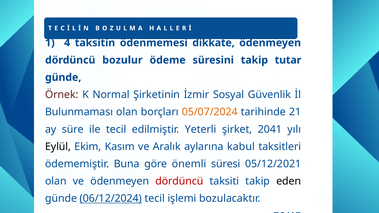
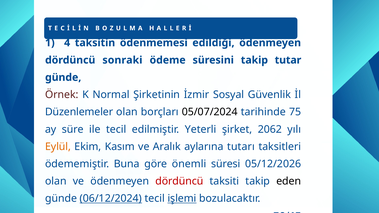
dikkate: dikkate -> edildiği
bozulur: bozulur -> sonraki
Bulunmaması: Bulunmaması -> Düzenlemeler
05/07/2024 colour: orange -> black
21: 21 -> 75
2041: 2041 -> 2062
Eylül colour: black -> orange
kabul: kabul -> tutarı
05/12/2021: 05/12/2021 -> 05/12/2026
işlemi underline: none -> present
